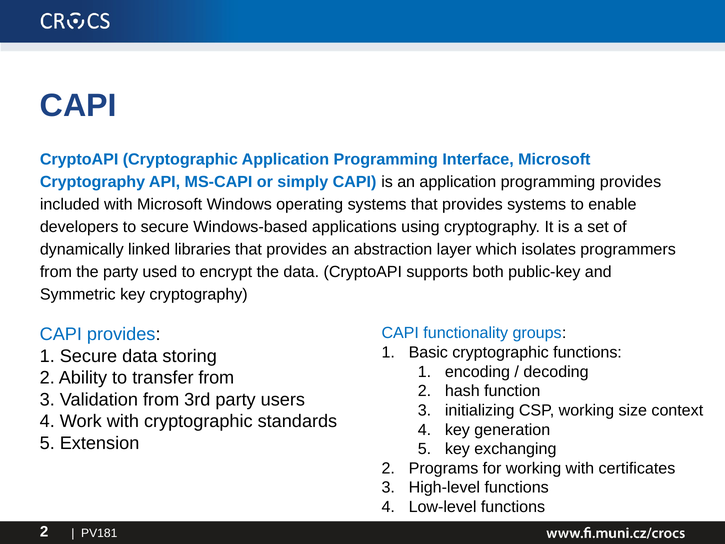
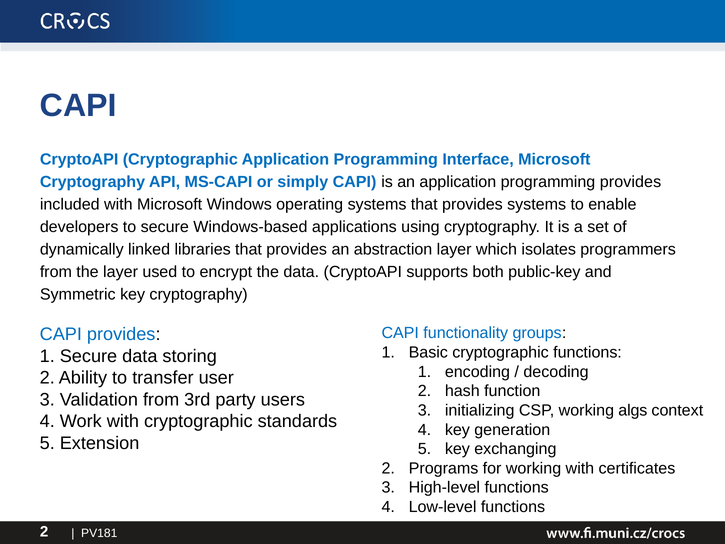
the party: party -> layer
transfer from: from -> user
size: size -> algs
